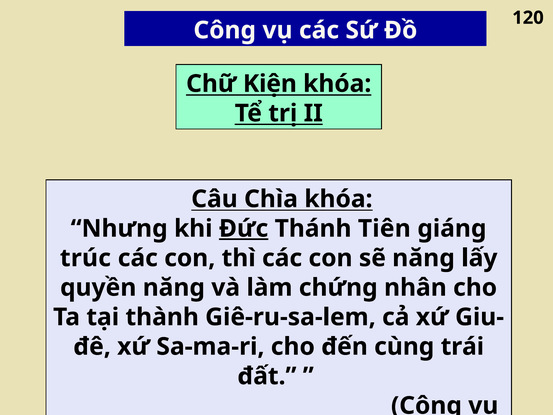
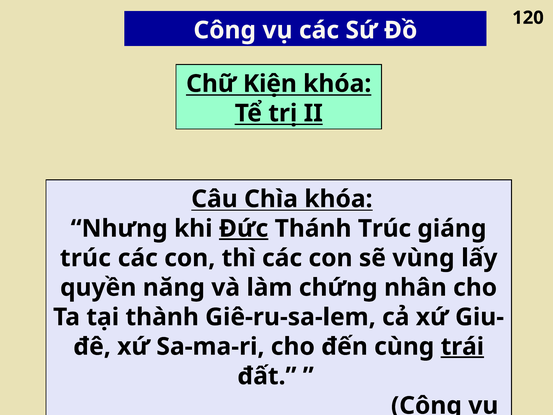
Thánh Tiên: Tiên -> Trúc
sẽ năng: năng -> vùng
trái underline: none -> present
